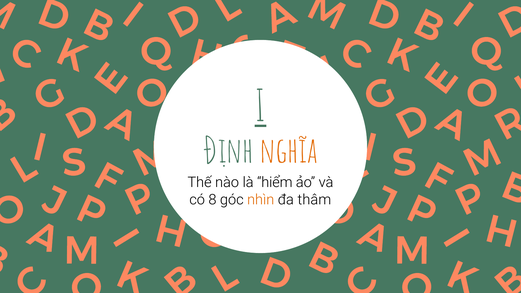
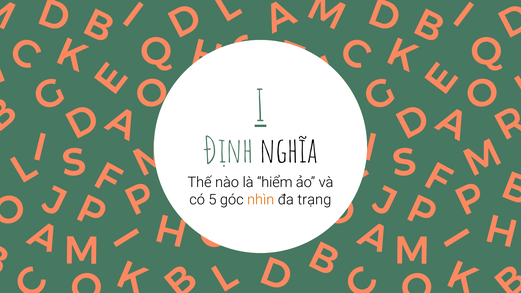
nghĩa colour: orange -> black
8: 8 -> 5
thâm: thâm -> trạng
